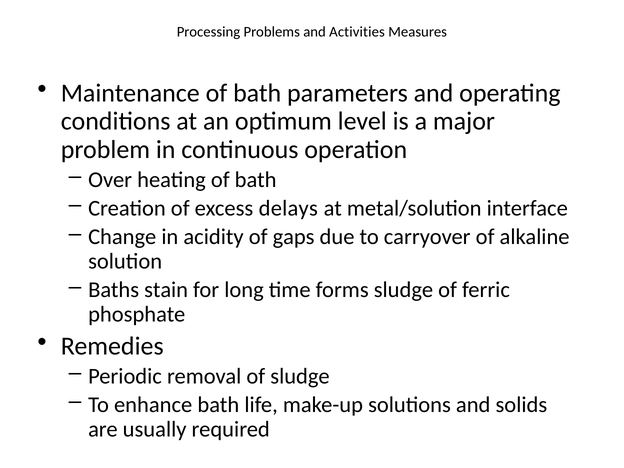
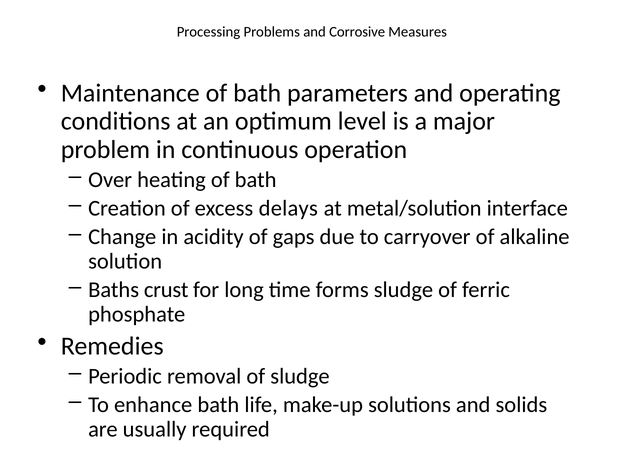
Activities: Activities -> Corrosive
stain: stain -> crust
